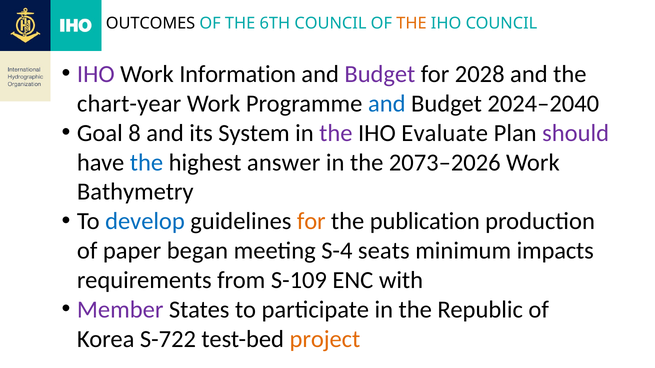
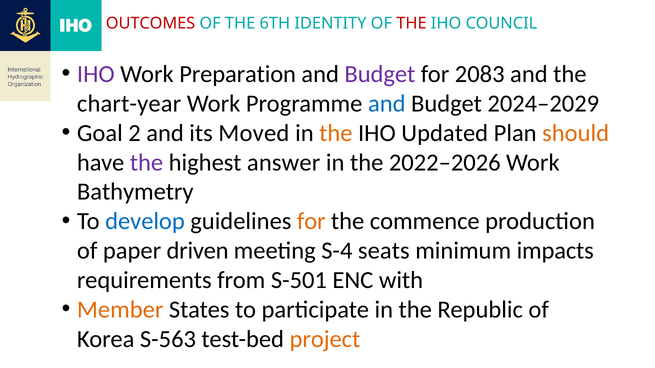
OUTCOMES colour: black -> red
6TH COUNCIL: COUNCIL -> IDENTITY
THE at (411, 24) colour: orange -> red
Information: Information -> Preparation
2028: 2028 -> 2083
2024–2040: 2024–2040 -> 2024–2029
8: 8 -> 2
System: System -> Moved
the at (336, 133) colour: purple -> orange
Evaluate: Evaluate -> Updated
should colour: purple -> orange
the at (146, 163) colour: blue -> purple
2073–2026: 2073–2026 -> 2022–2026
publication: publication -> commence
began: began -> driven
S-109: S-109 -> S-501
Member colour: purple -> orange
S-722: S-722 -> S-563
